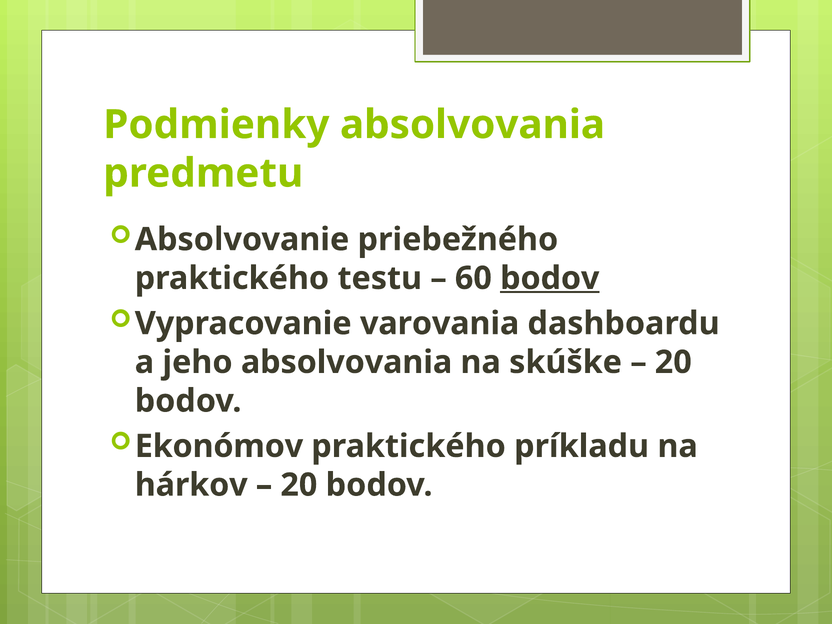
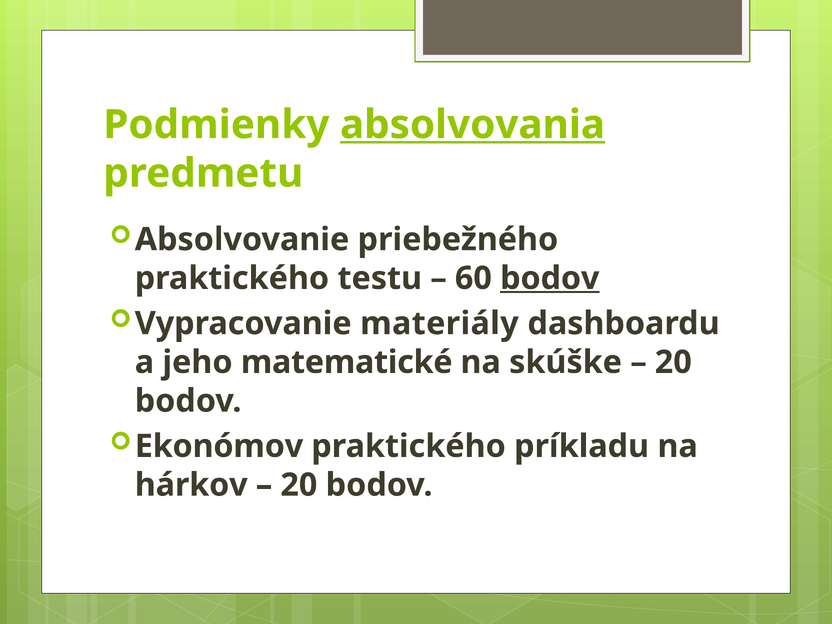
absolvovania at (473, 125) underline: none -> present
varovania: varovania -> materiály
jeho absolvovania: absolvovania -> matematické
